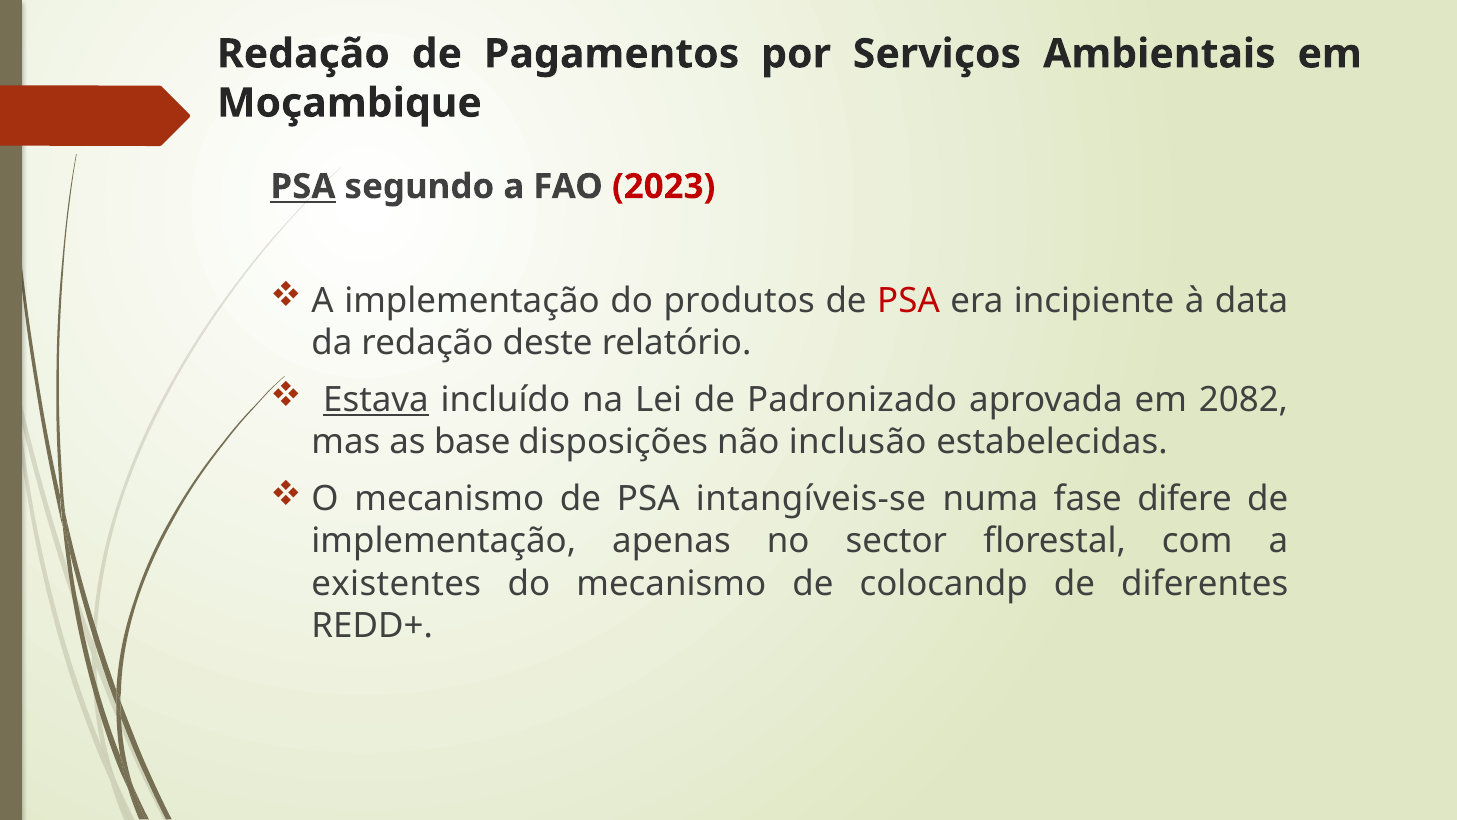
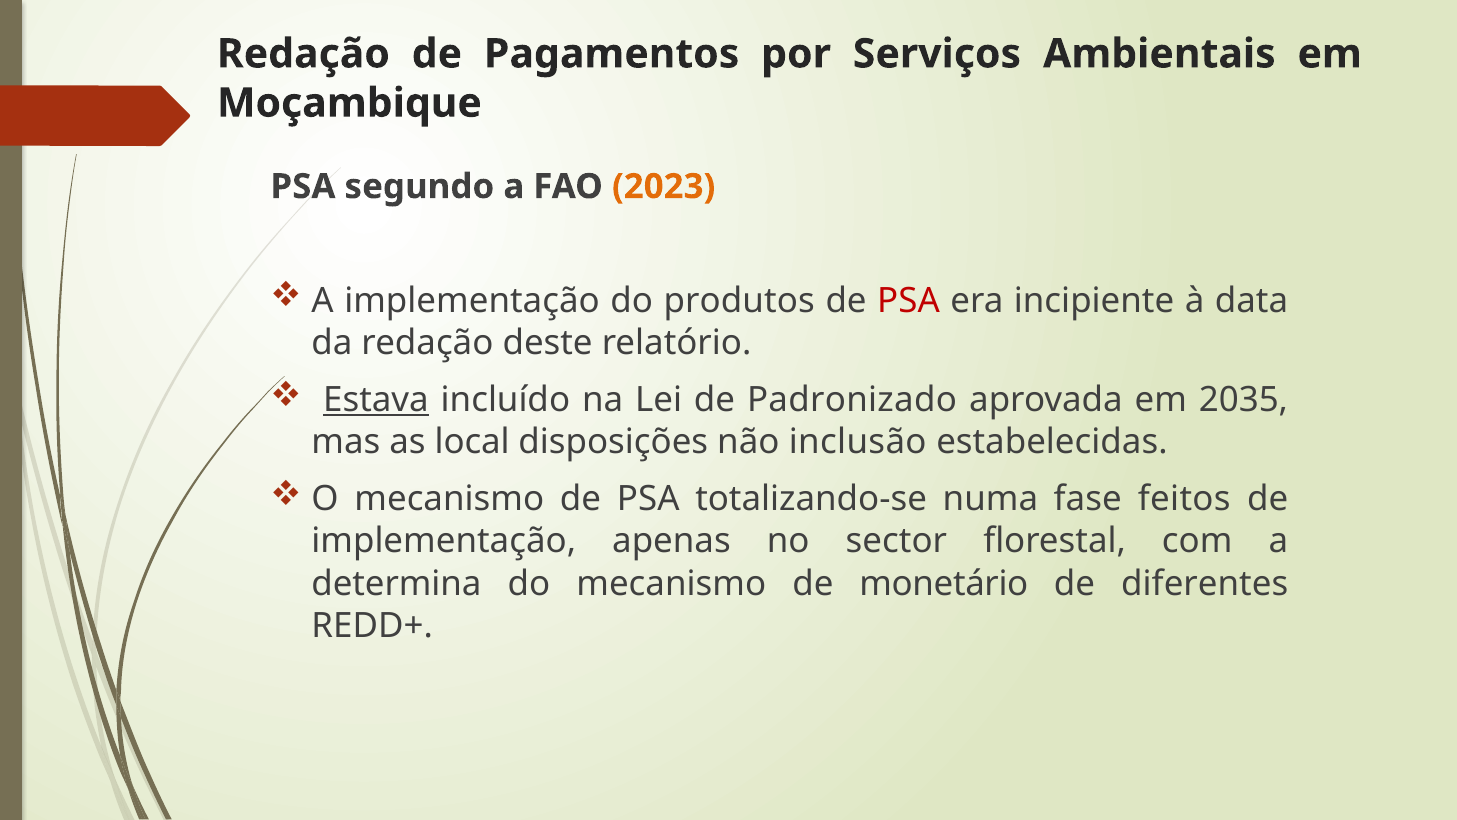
PSA at (303, 187) underline: present -> none
2023 colour: red -> orange
2082: 2082 -> 2035
base: base -> local
intangíveis-se: intangíveis-se -> totalizando-se
difere: difere -> feitos
existentes: existentes -> determina
colocandp: colocandp -> monetário
